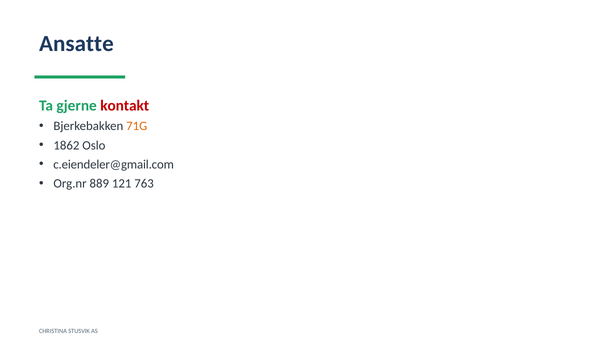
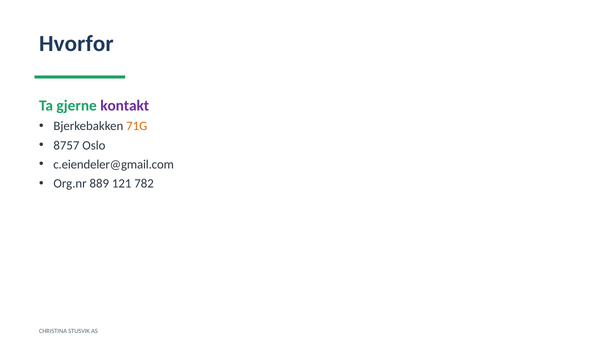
Ansatte: Ansatte -> Hvorfor
kontakt colour: red -> purple
1862: 1862 -> 8757
763: 763 -> 782
